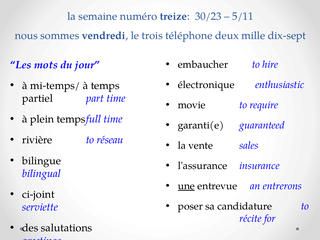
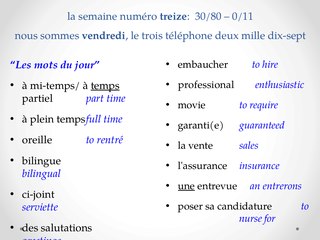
30/23: 30/23 -> 30/80
5/11: 5/11 -> 0/11
électronique: électronique -> professional
temps underline: none -> present
rivière: rivière -> oreille
réseau: réseau -> rentré
récite: récite -> nurse
